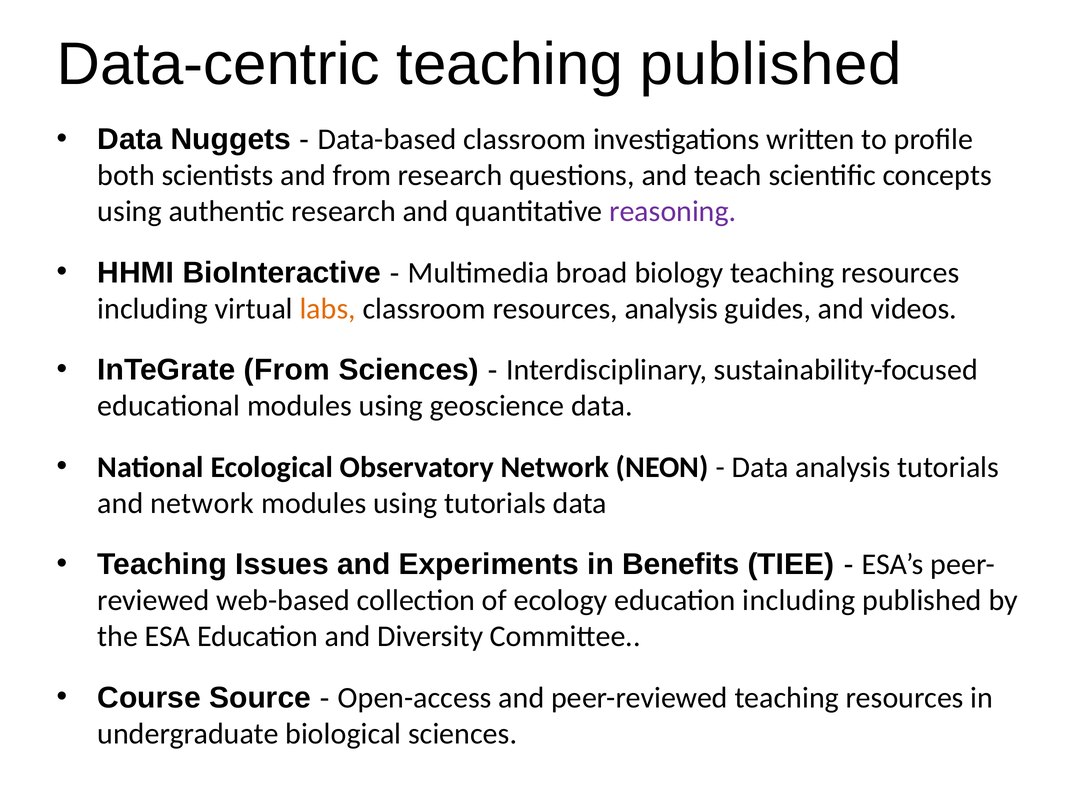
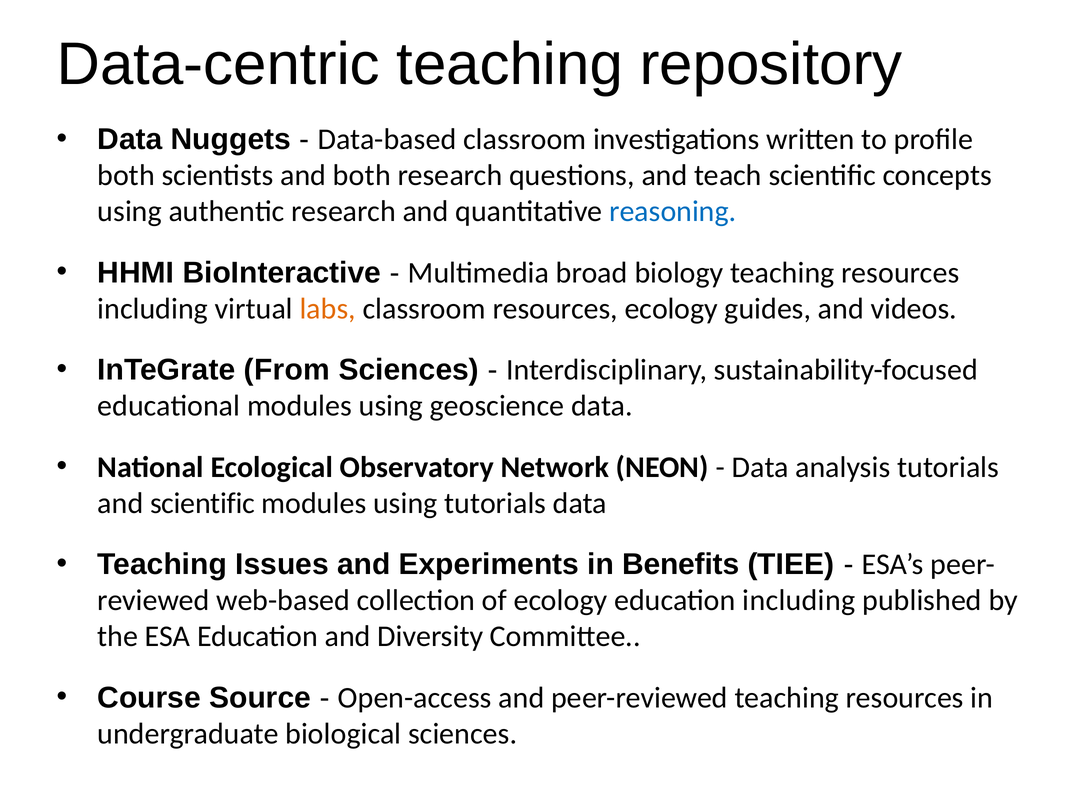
teaching published: published -> repository
and from: from -> both
reasoning colour: purple -> blue
resources analysis: analysis -> ecology
and network: network -> scientific
